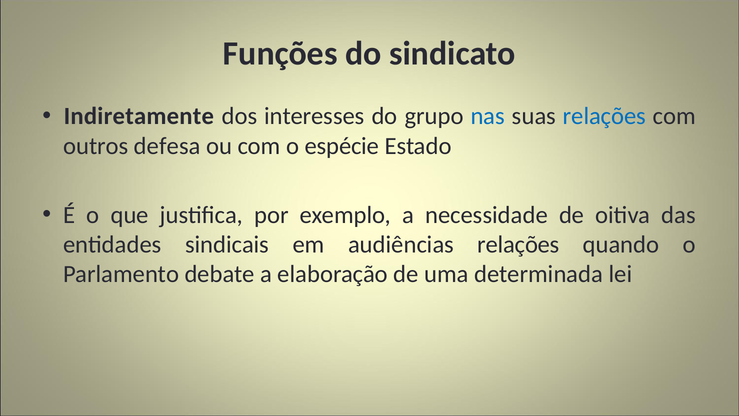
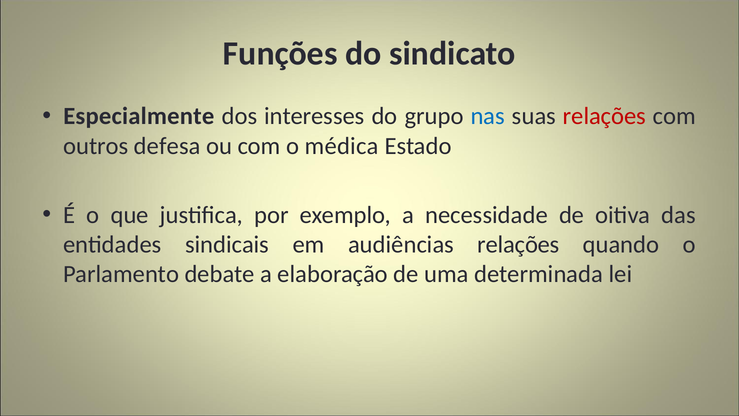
Indiretamente: Indiretamente -> Especialmente
relações at (604, 116) colour: blue -> red
espécie: espécie -> médica
